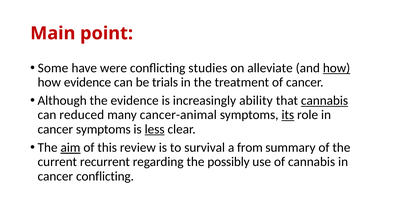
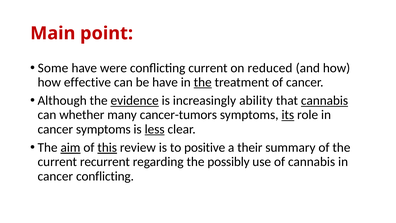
conflicting studies: studies -> current
alleviate: alleviate -> reduced
how at (337, 68) underline: present -> none
how evidence: evidence -> effective
be trials: trials -> have
the at (203, 82) underline: none -> present
evidence at (135, 100) underline: none -> present
reduced: reduced -> whether
cancer-animal: cancer-animal -> cancer-tumors
this underline: none -> present
survival: survival -> positive
from: from -> their
